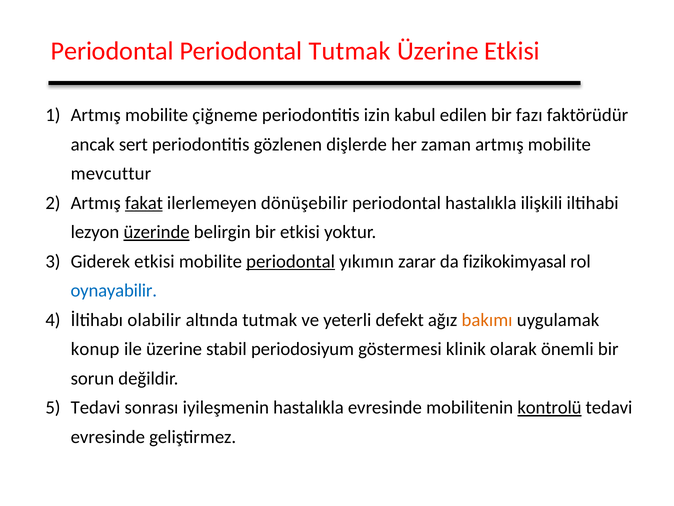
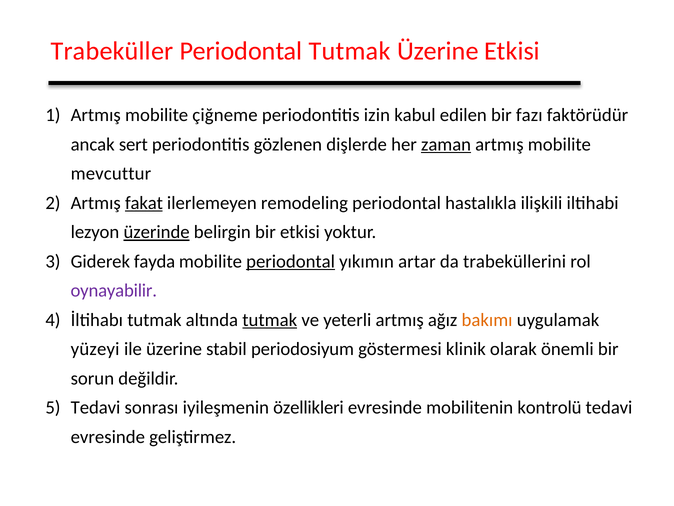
Periodontal at (112, 51): Periodontal -> Trabeküller
zaman underline: none -> present
dönüşebilir: dönüşebilir -> remodeling
Giderek etkisi: etkisi -> fayda
zarar: zarar -> artar
fizikokimyasal: fizikokimyasal -> trabeküllerini
oynayabilir colour: blue -> purple
İltihabı olabilir: olabilir -> tutmak
tutmak at (270, 320) underline: none -> present
yeterli defekt: defekt -> artmış
konup: konup -> yüzeyi
iyileşmenin hastalıkla: hastalıkla -> özellikleri
kontrolü underline: present -> none
